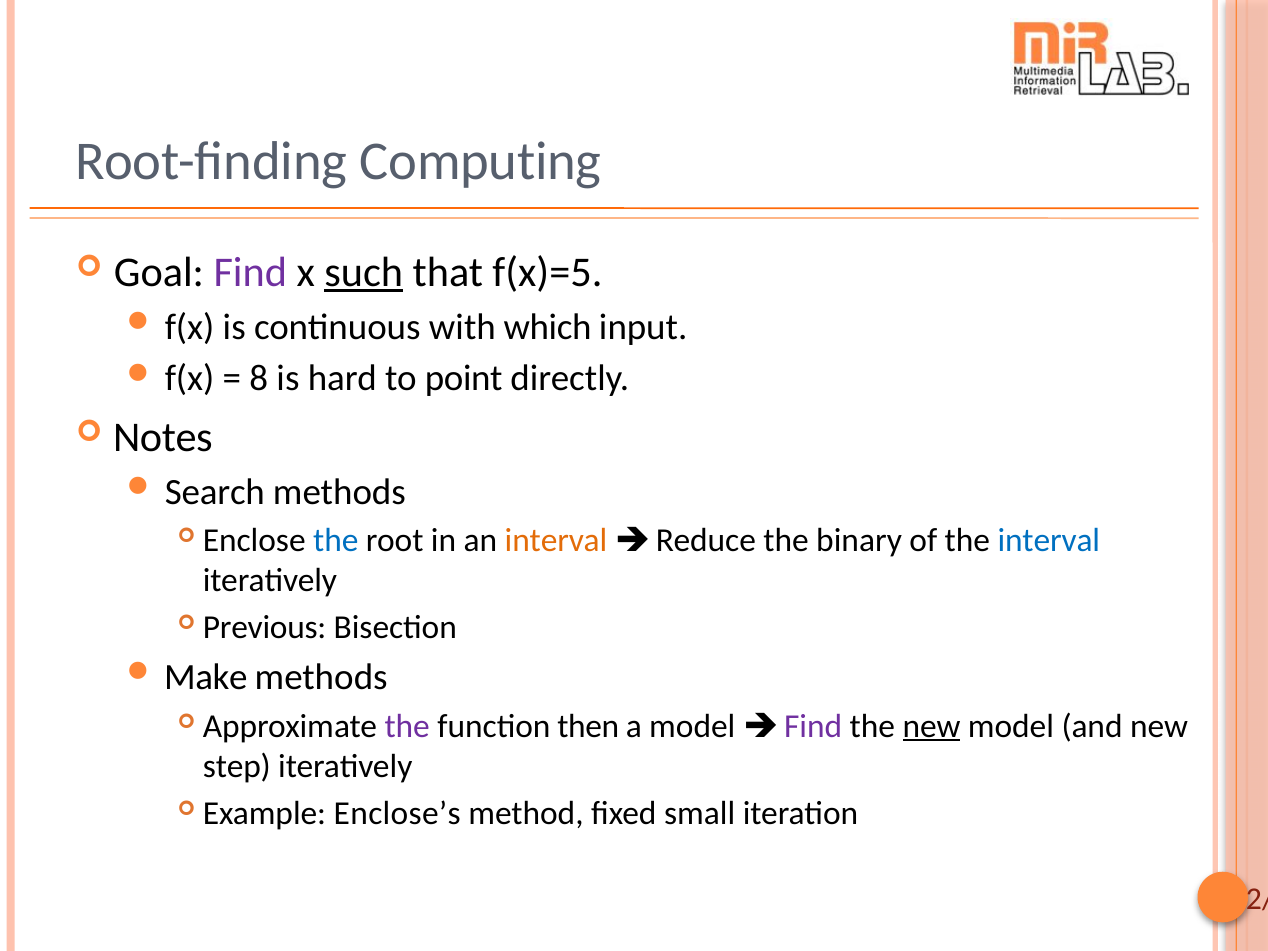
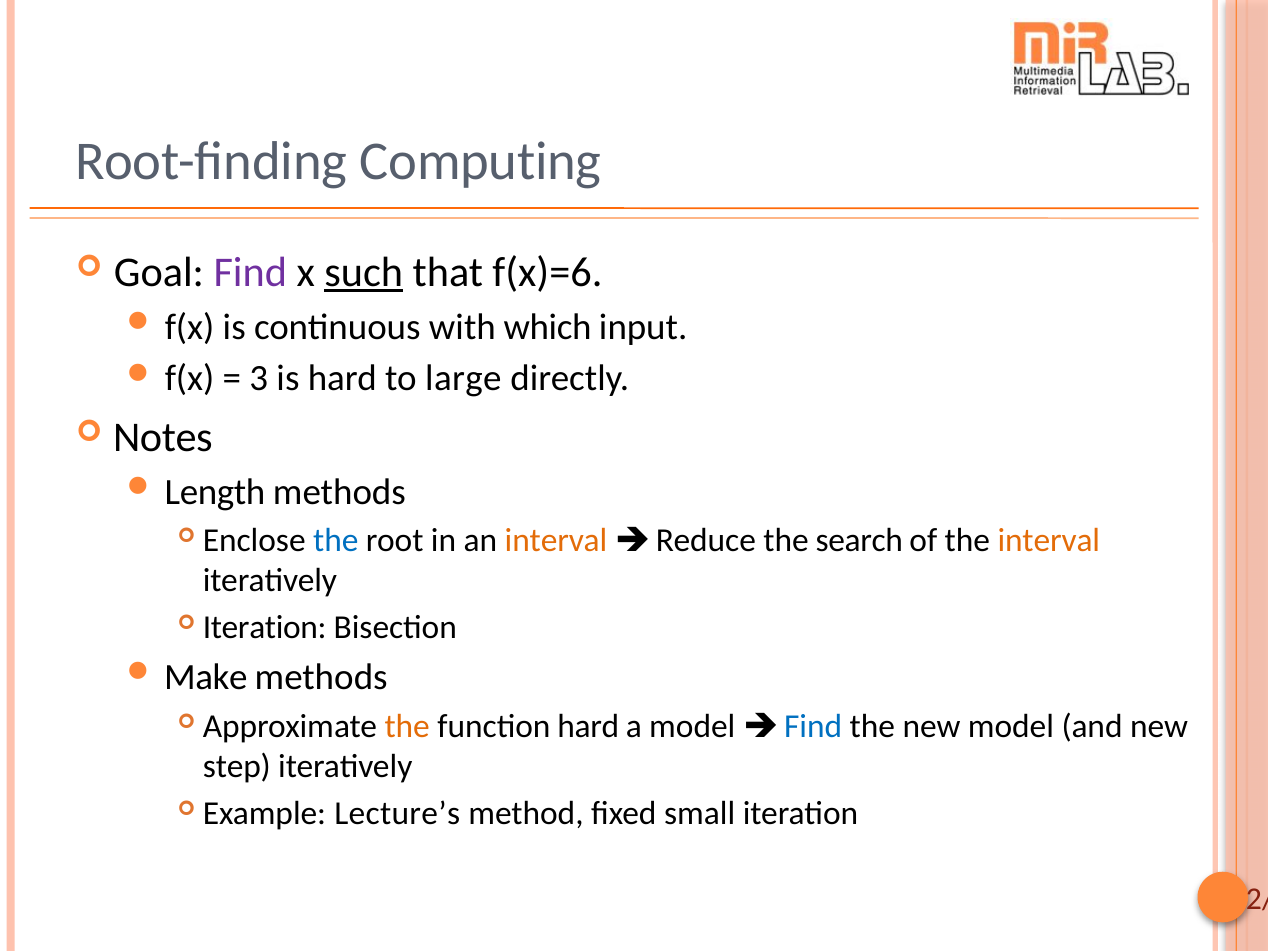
f(x)=5: f(x)=5 -> f(x)=6
8: 8 -> 3
point: point -> large
Search: Search -> Length
binary: binary -> search
interval at (1049, 541) colour: blue -> orange
Previous at (265, 628): Previous -> Iteration
the at (407, 726) colour: purple -> orange
function then: then -> hard
Find at (813, 726) colour: purple -> blue
new at (931, 726) underline: present -> none
Enclose’s: Enclose’s -> Lecture’s
